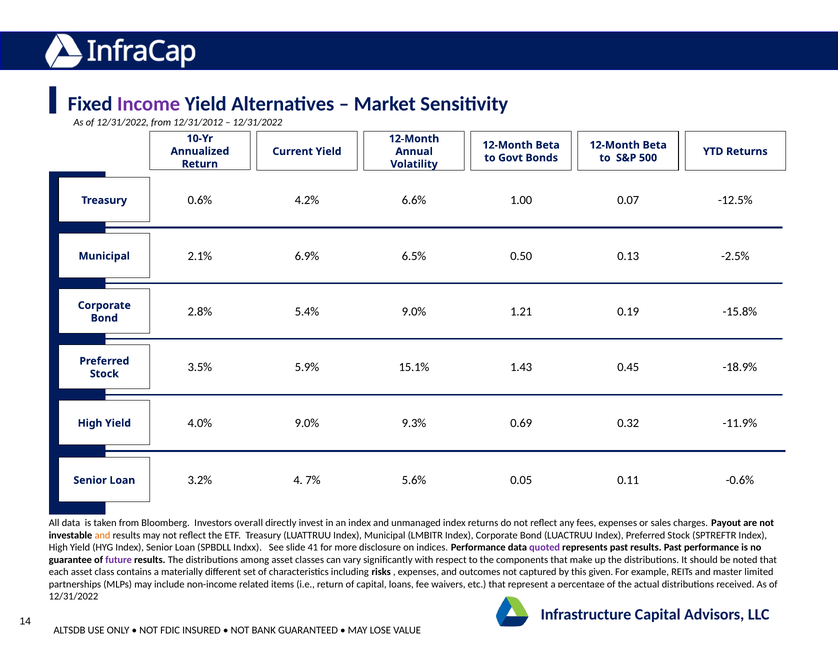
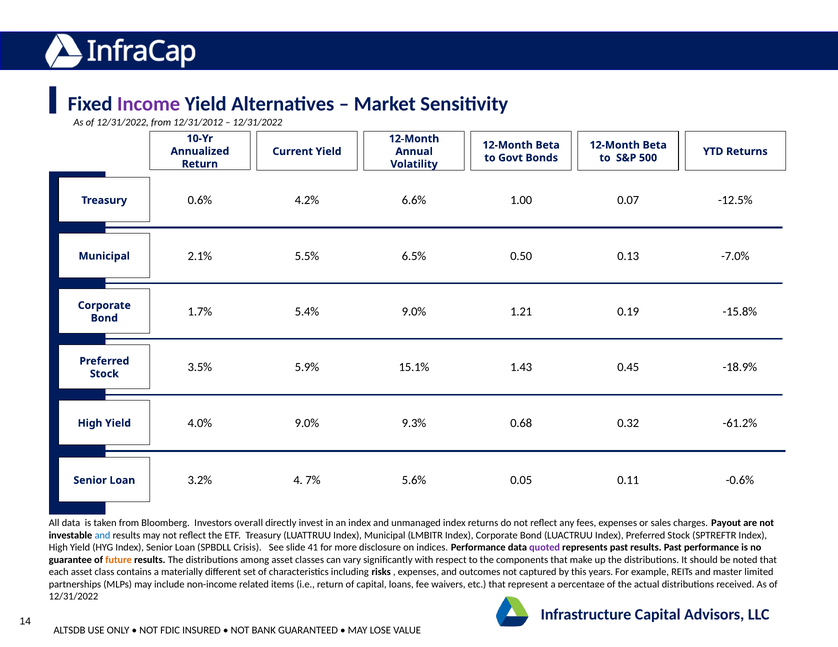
6.9%: 6.9% -> 5.5%
-2.5%: -2.5% -> -7.0%
2.8%: 2.8% -> 1.7%
0.69: 0.69 -> 0.68
-11.9%: -11.9% -> -61.2%
and at (102, 536) colour: orange -> blue
Indxx: Indxx -> Crisis
future colour: purple -> orange
given: given -> years
